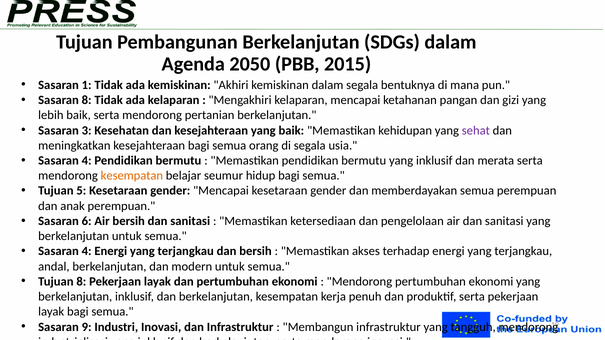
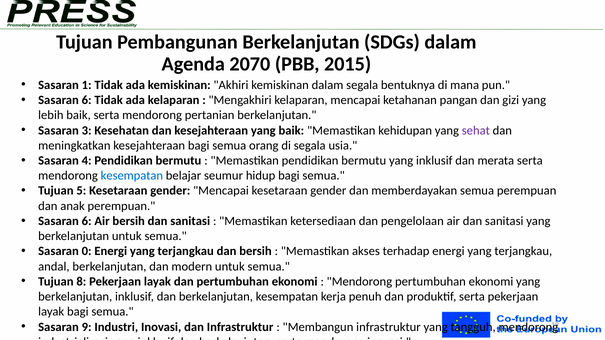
2050: 2050 -> 2070
8 at (87, 100): 8 -> 6
kesempatan at (132, 176) colour: orange -> blue
4 at (87, 252): 4 -> 0
